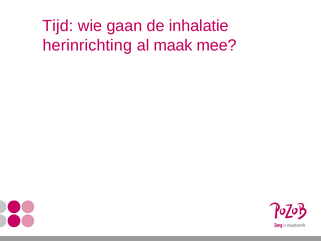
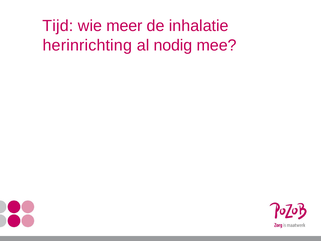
gaan: gaan -> meer
maak: maak -> nodig
